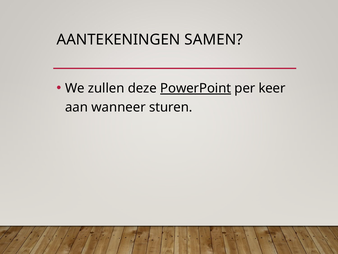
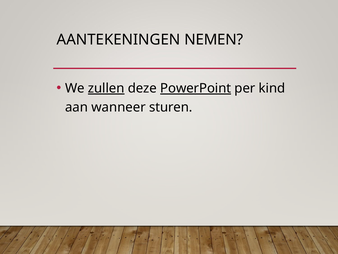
SAMEN: SAMEN -> NEMEN
zullen underline: none -> present
keer: keer -> kind
